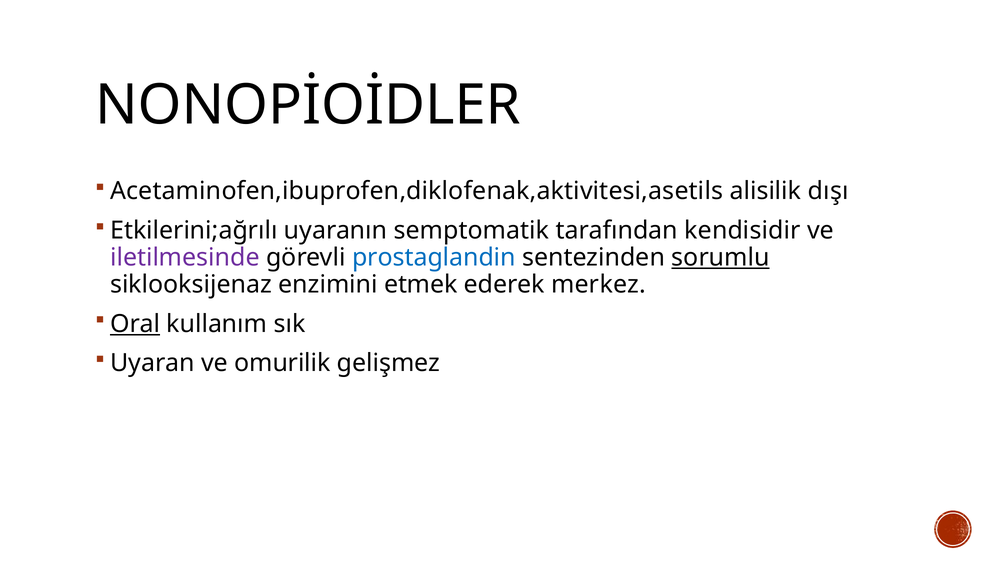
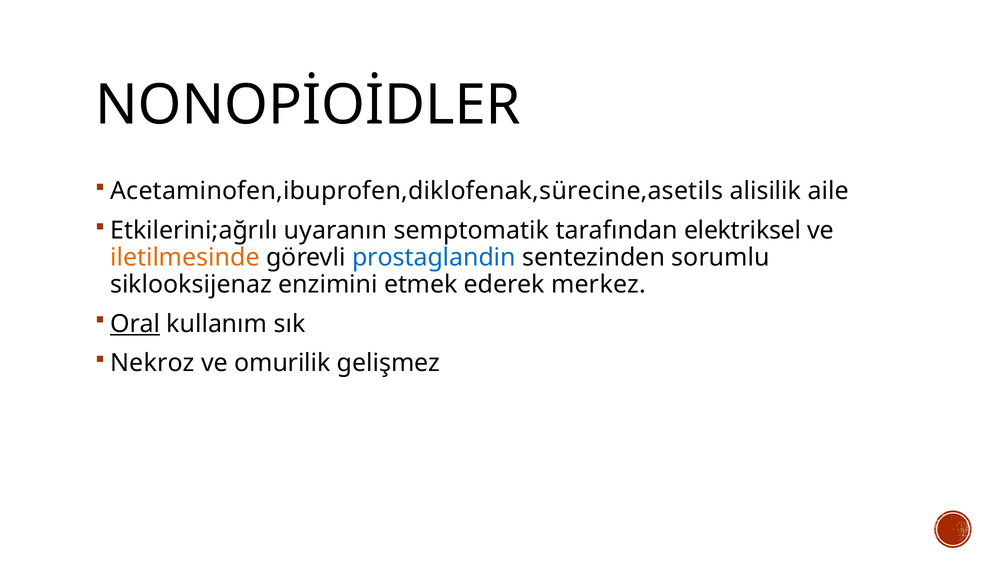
Acetaminofen,ibuprofen,diklofenak,aktivitesi,asetils: Acetaminofen,ibuprofen,diklofenak,aktivitesi,asetils -> Acetaminofen,ibuprofen,diklofenak,sürecine,asetils
dışı: dışı -> aile
kendisidir: kendisidir -> elektriksel
iletilmesinde colour: purple -> orange
sorumlu underline: present -> none
Uyaran: Uyaran -> Nekroz
